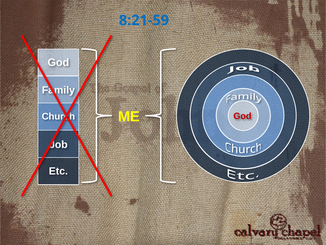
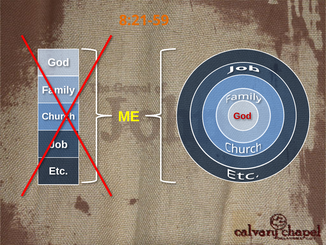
8:21-59 colour: blue -> orange
